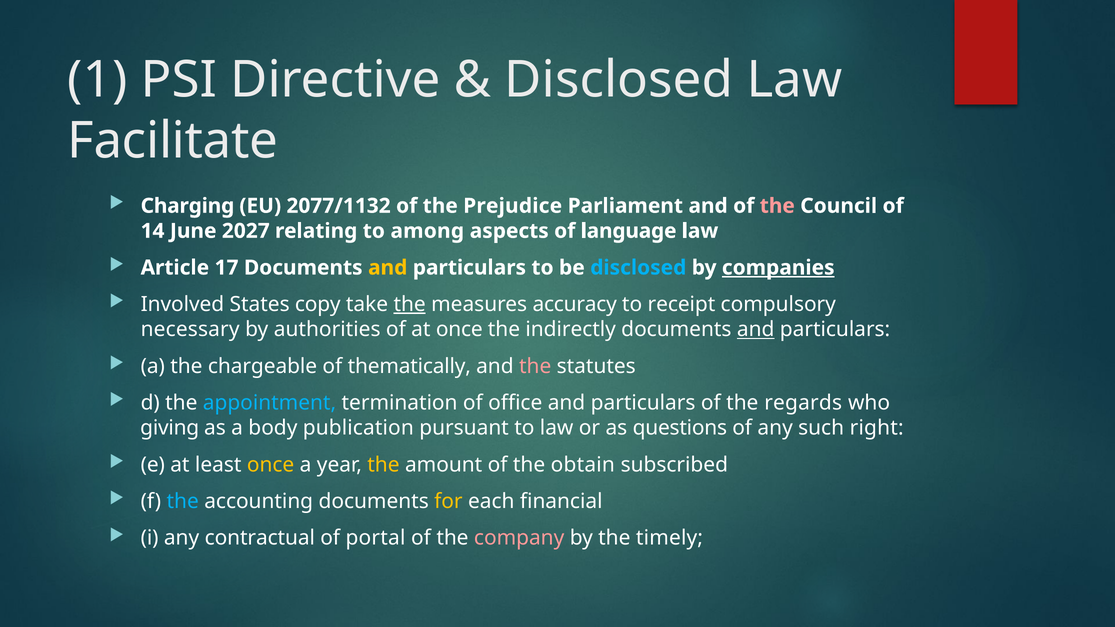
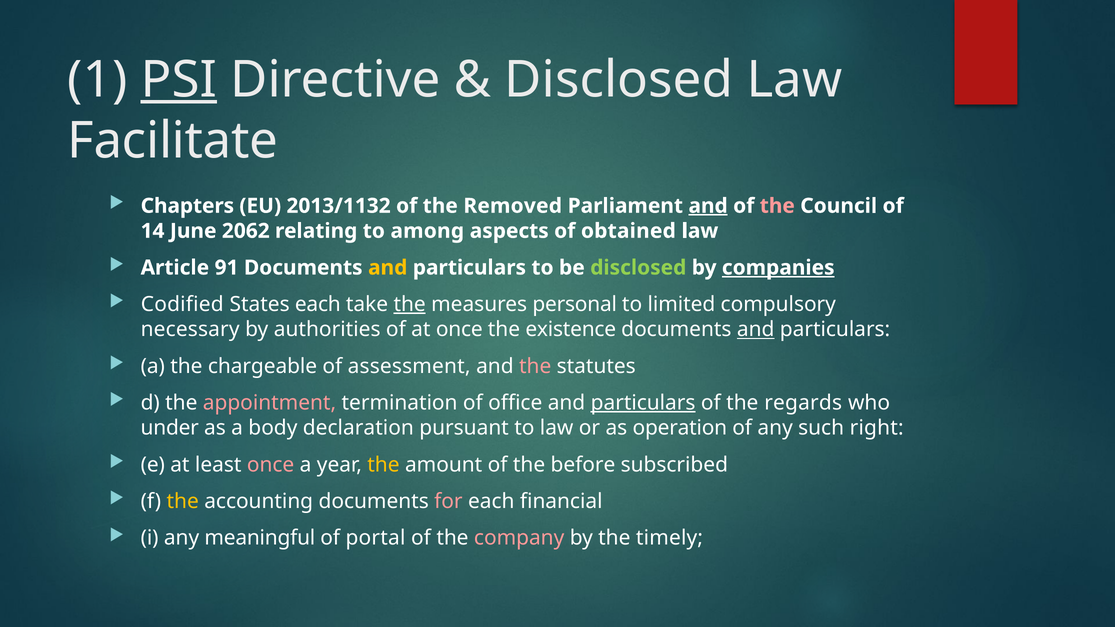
PSI underline: none -> present
Charging: Charging -> Chapters
2077/1132: 2077/1132 -> 2013/1132
Prejudice: Prejudice -> Removed
and at (708, 206) underline: none -> present
2027: 2027 -> 2062
language: language -> obtained
17: 17 -> 91
disclosed at (638, 268) colour: light blue -> light green
Involved: Involved -> Codified
States copy: copy -> each
accuracy: accuracy -> personal
receipt: receipt -> limited
indirectly: indirectly -> existence
thematically: thematically -> assessment
appointment colour: light blue -> pink
particulars at (643, 403) underline: none -> present
giving: giving -> under
publication: publication -> declaration
questions: questions -> operation
once at (271, 465) colour: yellow -> pink
obtain: obtain -> before
the at (183, 501) colour: light blue -> yellow
for colour: yellow -> pink
contractual: contractual -> meaningful
